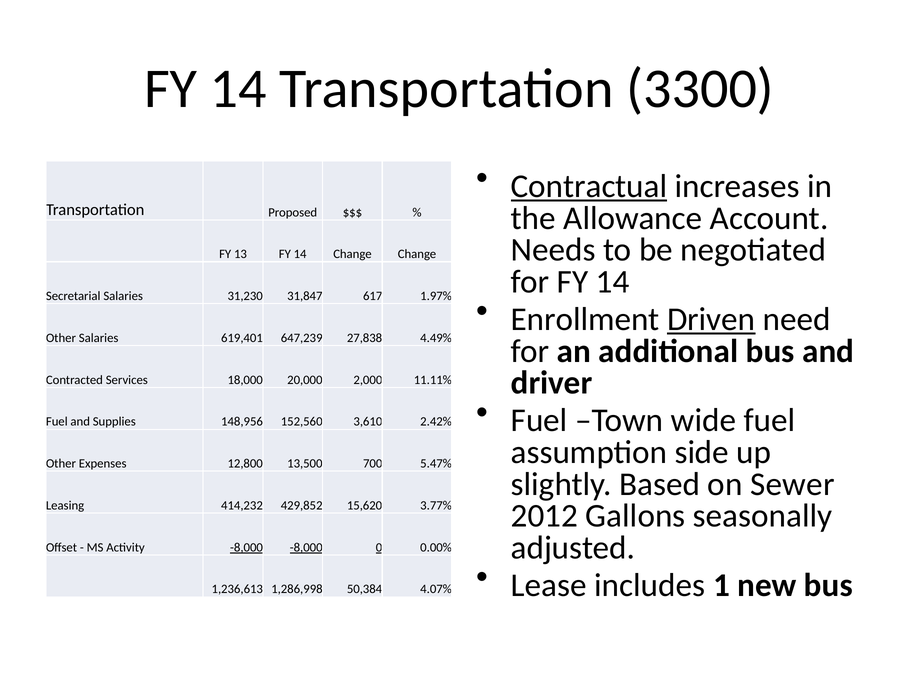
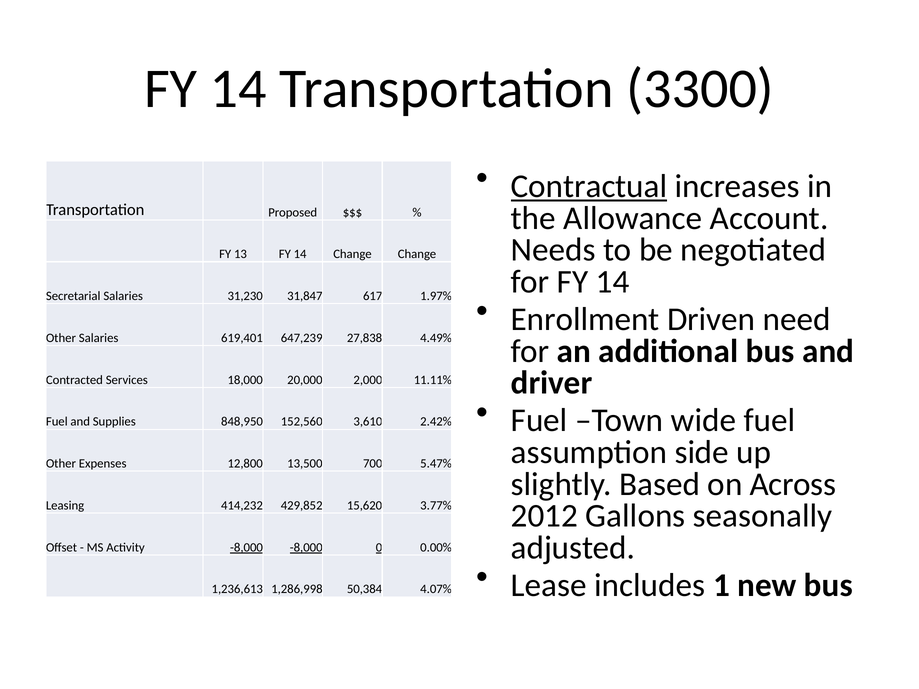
Driven underline: present -> none
148,956: 148,956 -> 848,950
Sewer: Sewer -> Across
